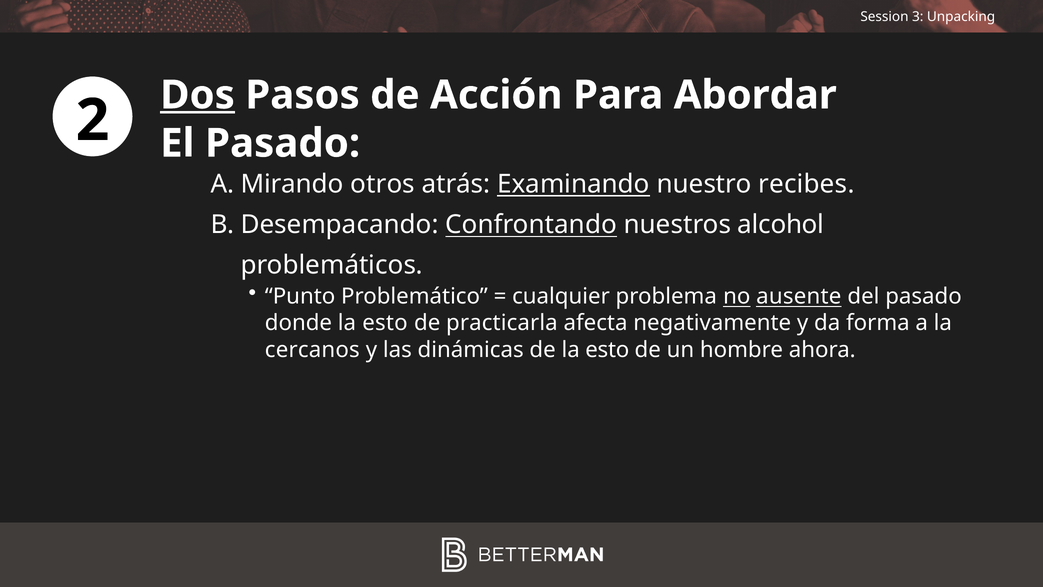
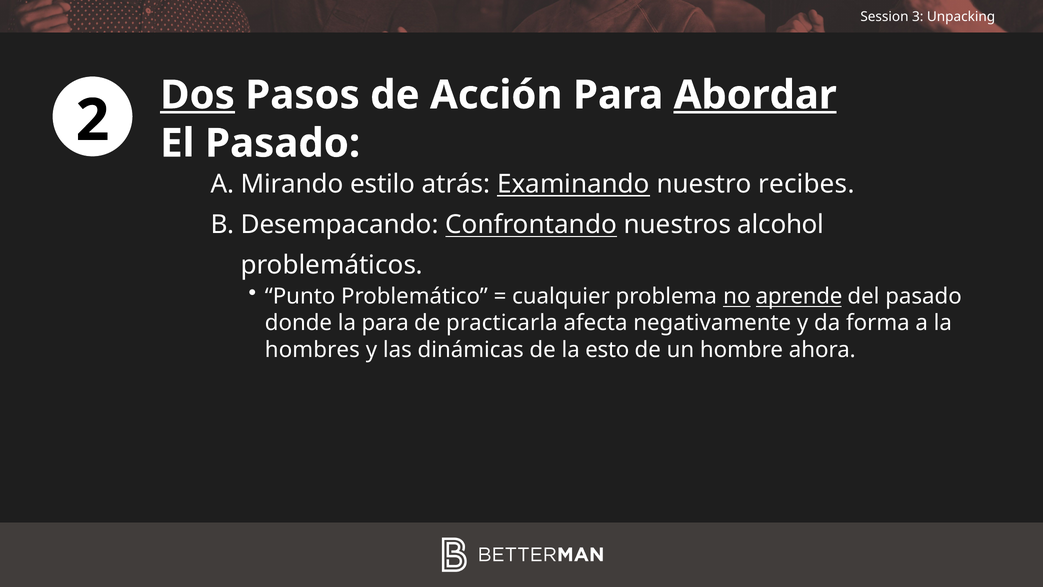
Abordar underline: none -> present
otros: otros -> estilo
ausente: ausente -> aprende
donde la esto: esto -> para
cercanos: cercanos -> hombres
